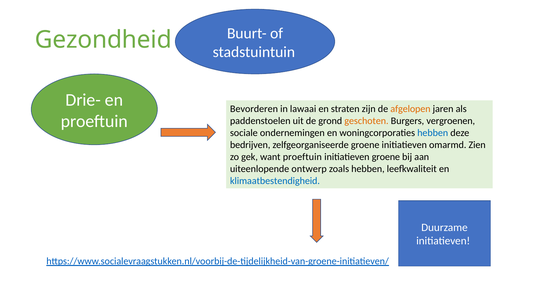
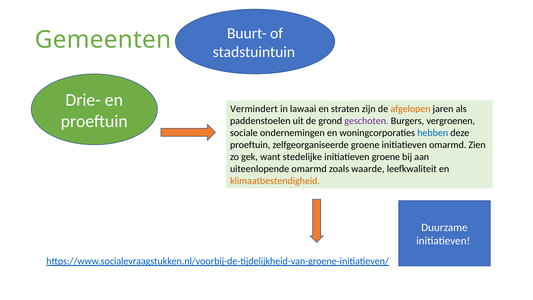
Gezondheid: Gezondheid -> Gemeenten
Bevorderen: Bevorderen -> Vermindert
geschoten colour: orange -> purple
bedrijven at (250, 145): bedrijven -> proeftuin
want proeftuin: proeftuin -> stedelijke
uiteenlopende ontwerp: ontwerp -> omarmd
zoals hebben: hebben -> waarde
klimaatbestendigheid colour: blue -> orange
